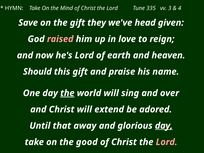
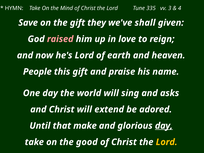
head: head -> shall
Should: Should -> People
the at (67, 93) underline: present -> none
over: over -> asks
away: away -> make
Lord at (167, 142) colour: pink -> yellow
